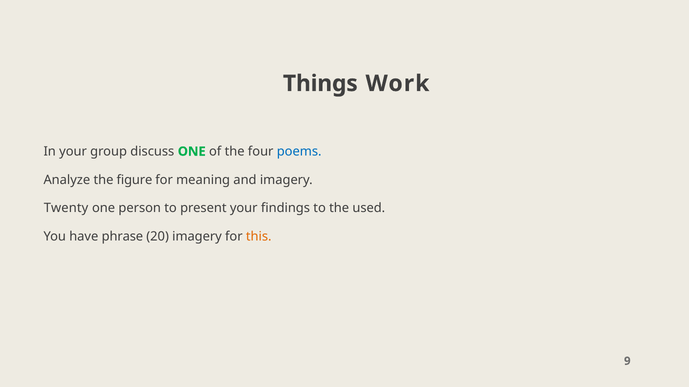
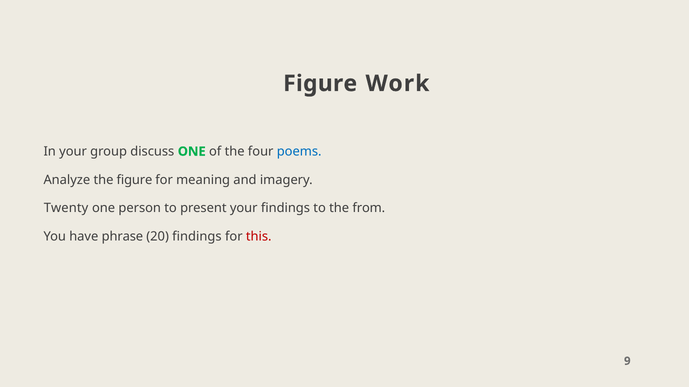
Things at (320, 84): Things -> Figure
used: used -> from
20 imagery: imagery -> findings
this colour: orange -> red
